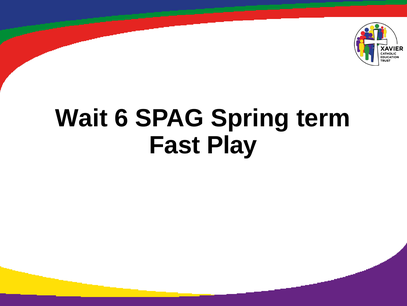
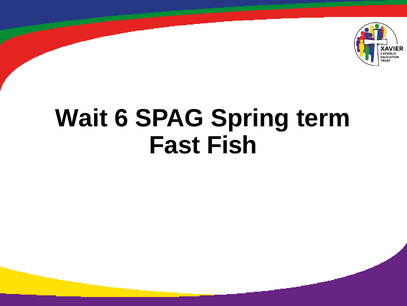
Play: Play -> Fish
